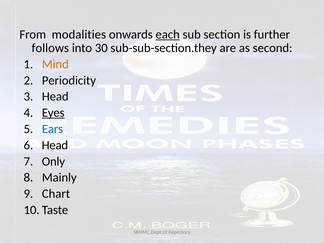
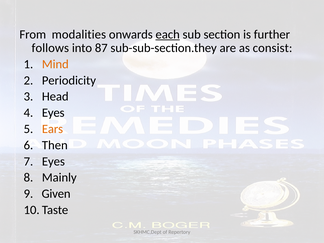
30: 30 -> 87
second: second -> consist
Eyes at (53, 113) underline: present -> none
Ears colour: blue -> orange
Head at (55, 145): Head -> Then
Only at (53, 161): Only -> Eyes
Chart: Chart -> Given
